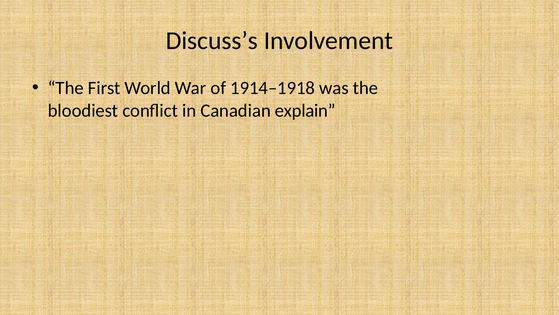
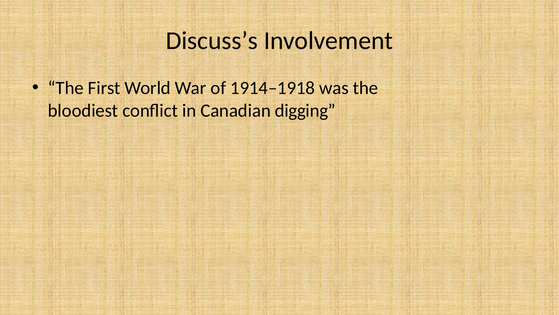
explain: explain -> digging
